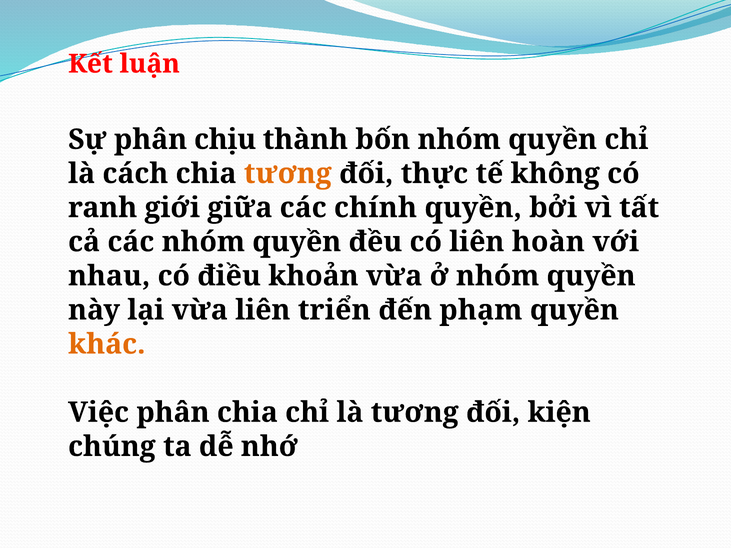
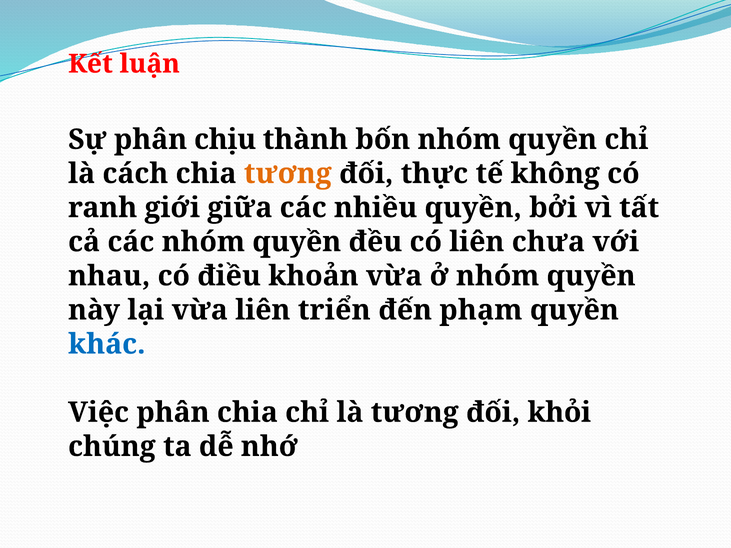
chính: chính -> nhiều
hoàn: hoàn -> chưa
khác colour: orange -> blue
kiện: kiện -> khỏi
